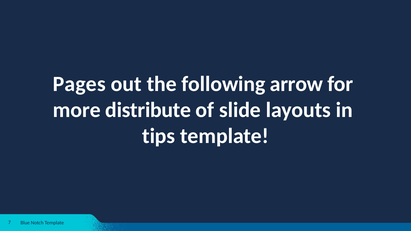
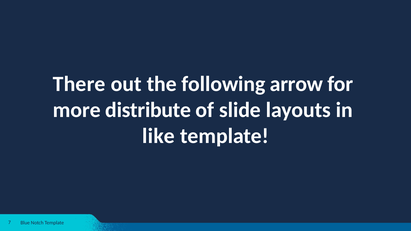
Pages: Pages -> There
tips: tips -> like
